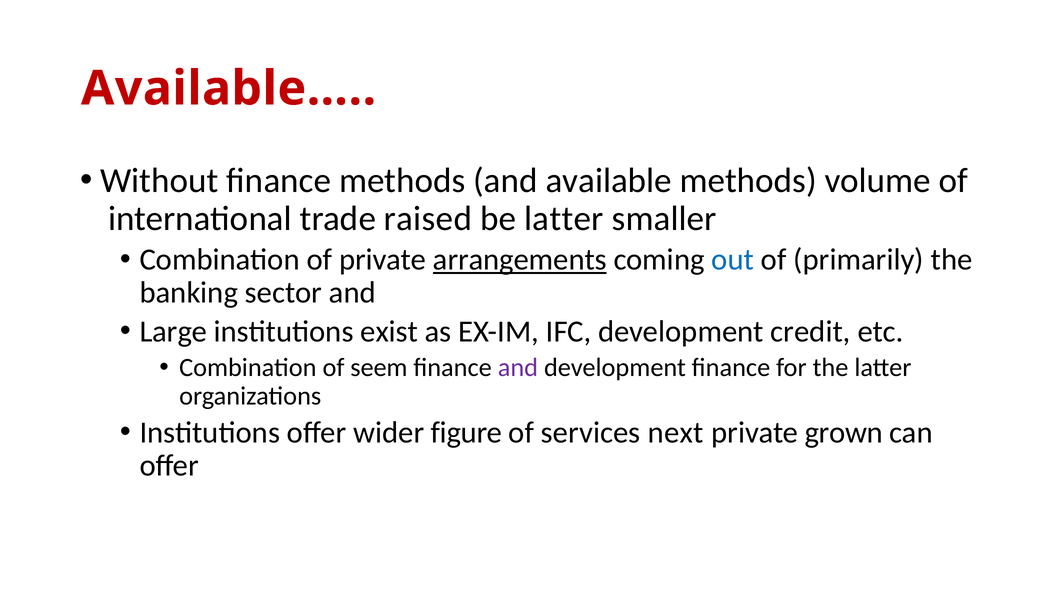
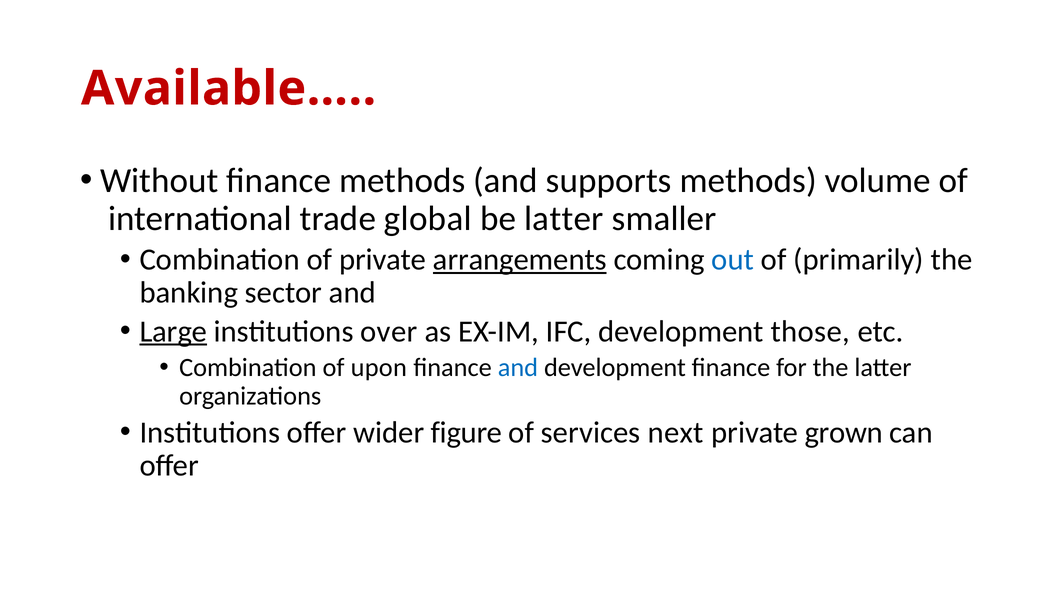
available: available -> supports
raised: raised -> global
Large underline: none -> present
exist: exist -> over
credit: credit -> those
seem: seem -> upon
and at (518, 368) colour: purple -> blue
